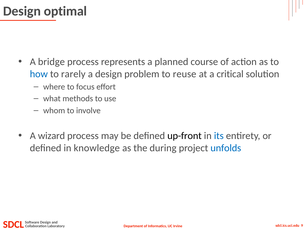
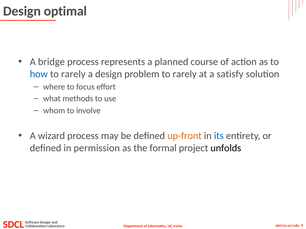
problem to reuse: reuse -> rarely
critical: critical -> satisfy
up-front colour: black -> orange
knowledge: knowledge -> permission
during: during -> formal
unfolds colour: blue -> black
